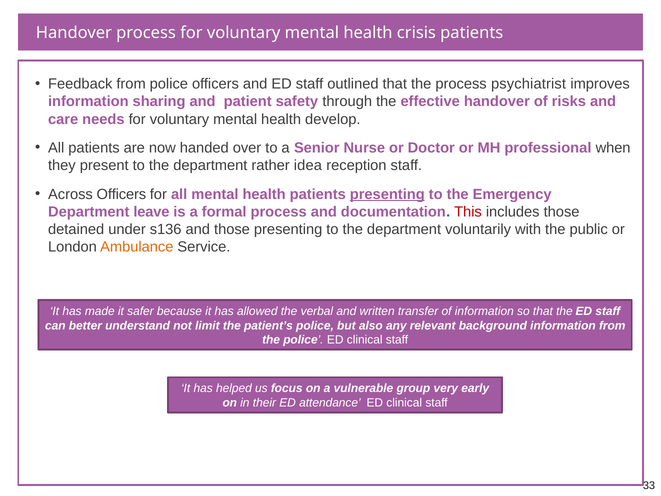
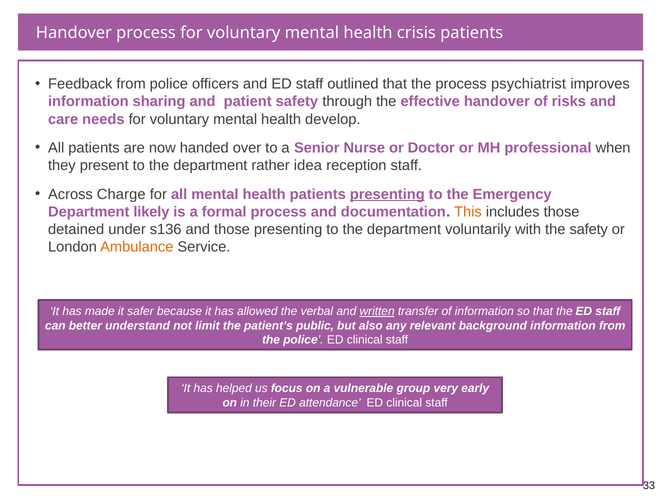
Across Officers: Officers -> Charge
leave: leave -> likely
This colour: red -> orange
the public: public -> safety
written underline: none -> present
patient’s police: police -> public
